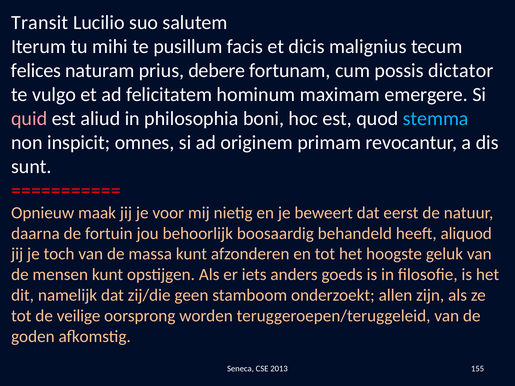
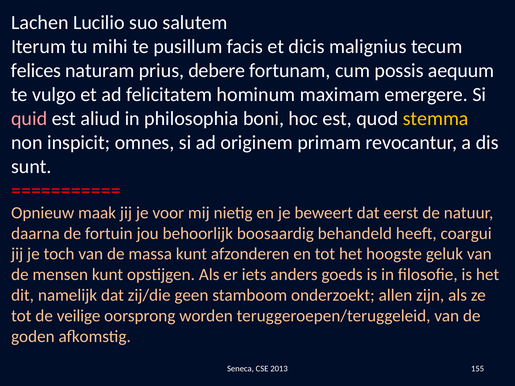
Transit: Transit -> Lachen
dictator: dictator -> aequum
stemma colour: light blue -> yellow
aliquod: aliquod -> coargui
